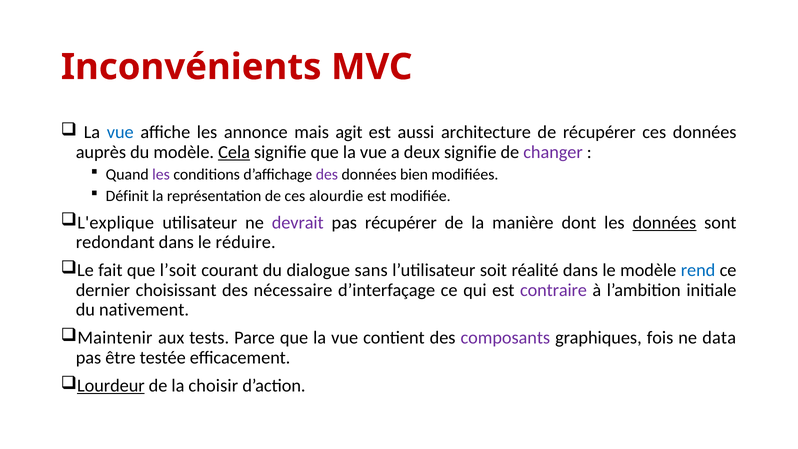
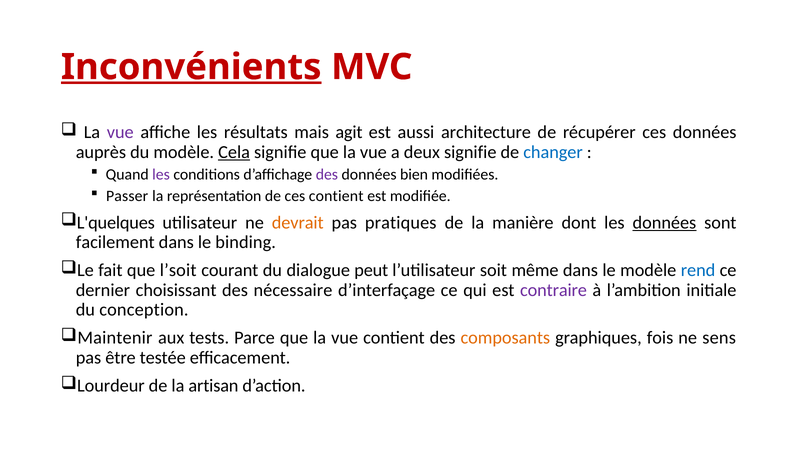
Inconvénients underline: none -> present
vue at (120, 132) colour: blue -> purple
annonce: annonce -> résultats
changer colour: purple -> blue
Définit: Définit -> Passer
ces alourdie: alourdie -> contient
L'explique: L'explique -> L'quelques
devrait colour: purple -> orange
pas récupérer: récupérer -> pratiques
redondant: redondant -> facilement
réduire: réduire -> binding
sans: sans -> peut
réalité: réalité -> même
nativement: nativement -> conception
composants colour: purple -> orange
data: data -> sens
Lourdeur underline: present -> none
choisir: choisir -> artisan
